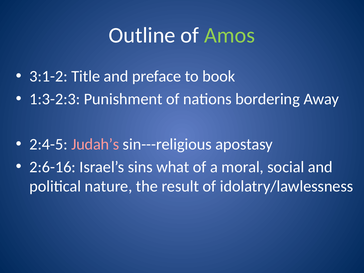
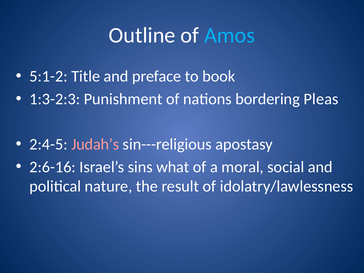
Amos colour: light green -> light blue
3:1-2: 3:1-2 -> 5:1-2
Away: Away -> Pleas
